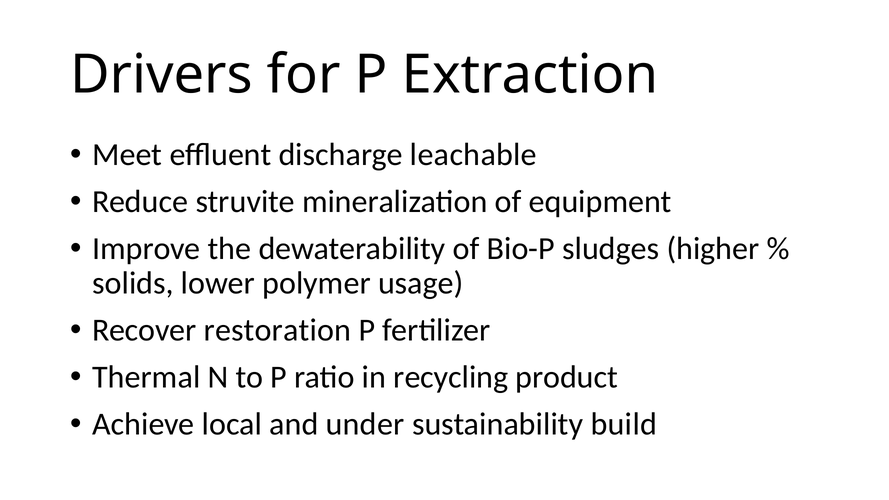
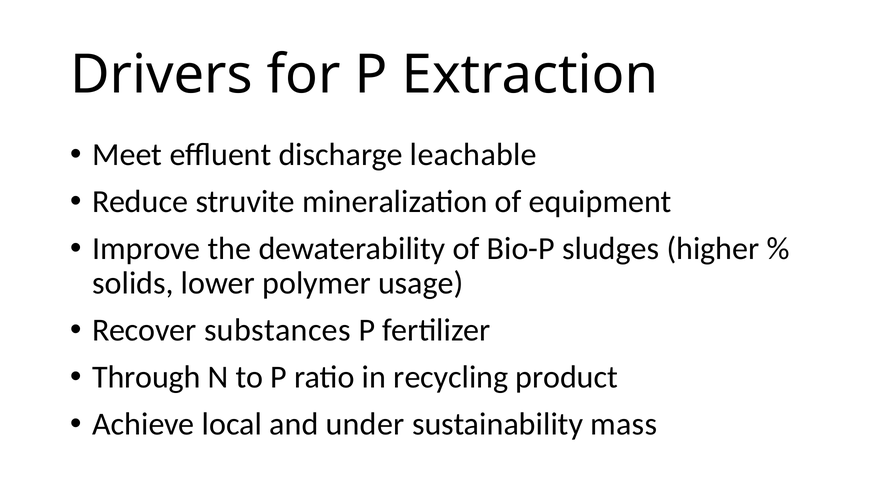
restoration: restoration -> substances
Thermal: Thermal -> Through
build: build -> mass
